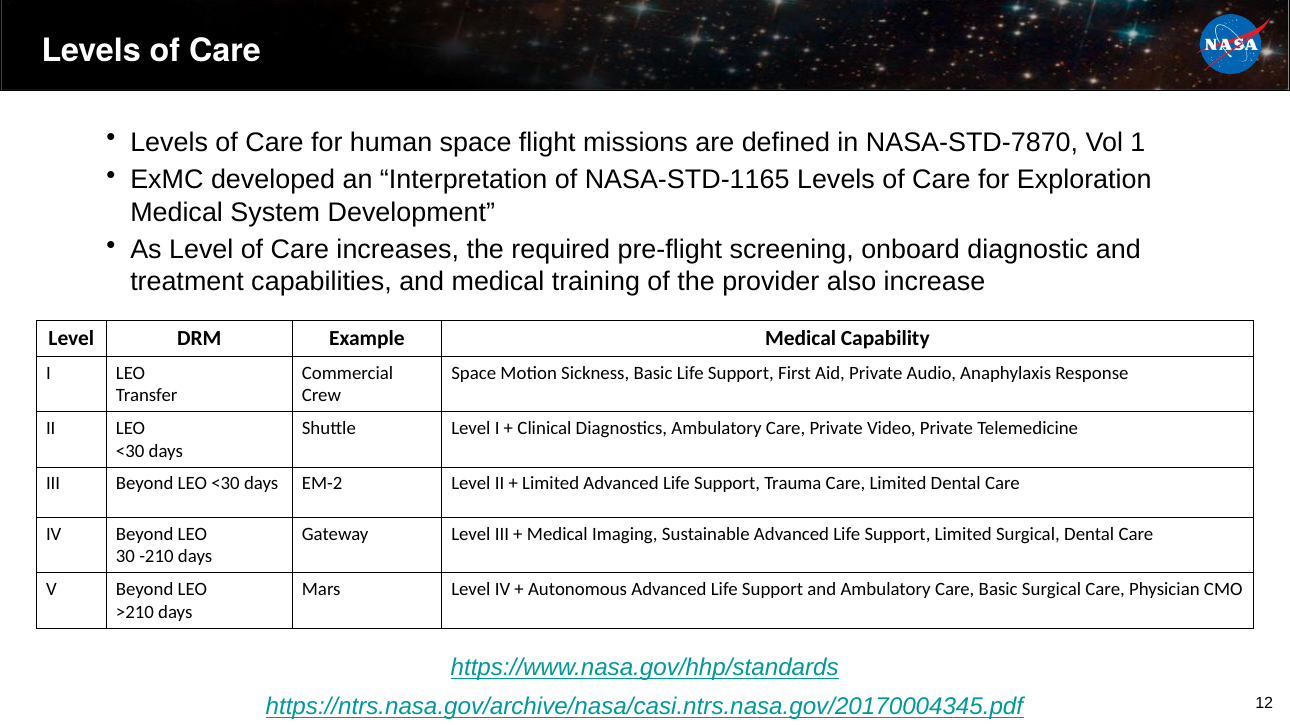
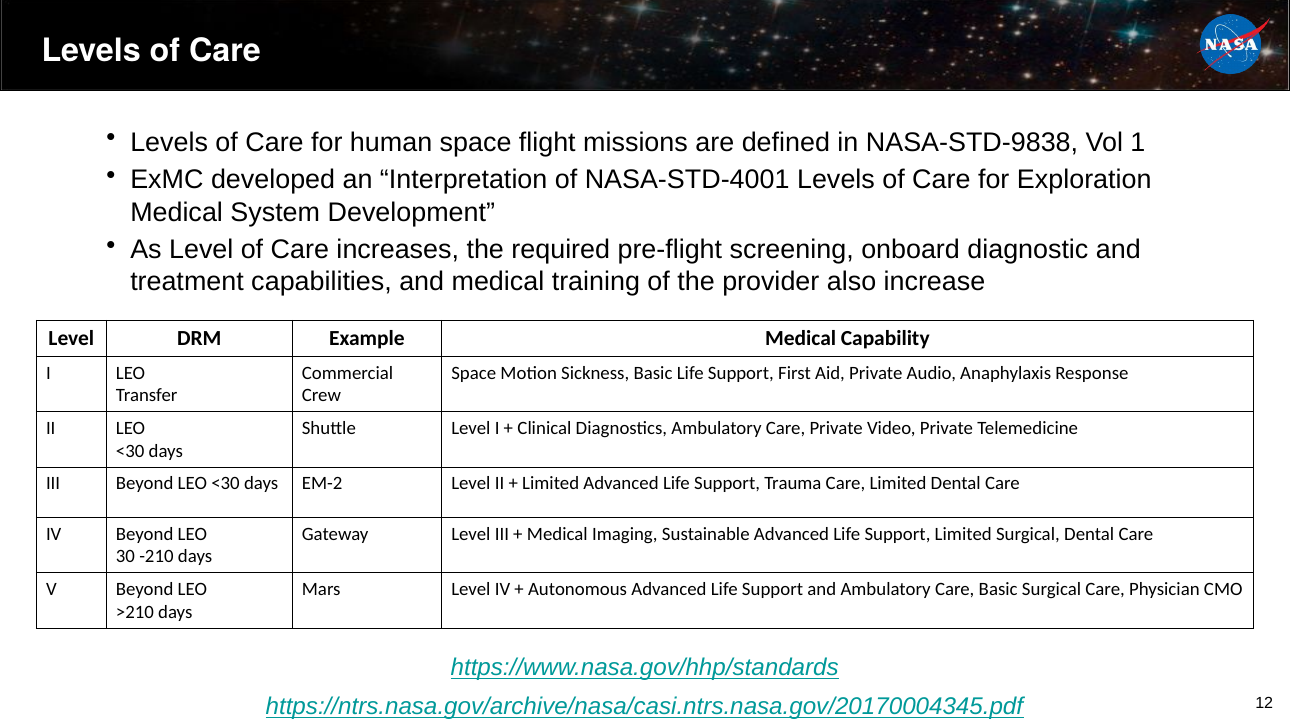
NASA-STD-7870: NASA-STD-7870 -> NASA-STD-9838
NASA-STD-1165: NASA-STD-1165 -> NASA-STD-4001
